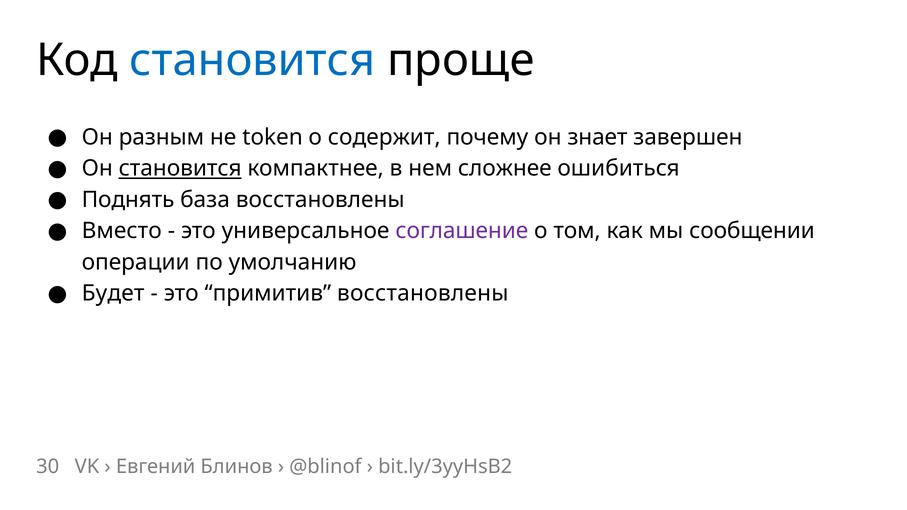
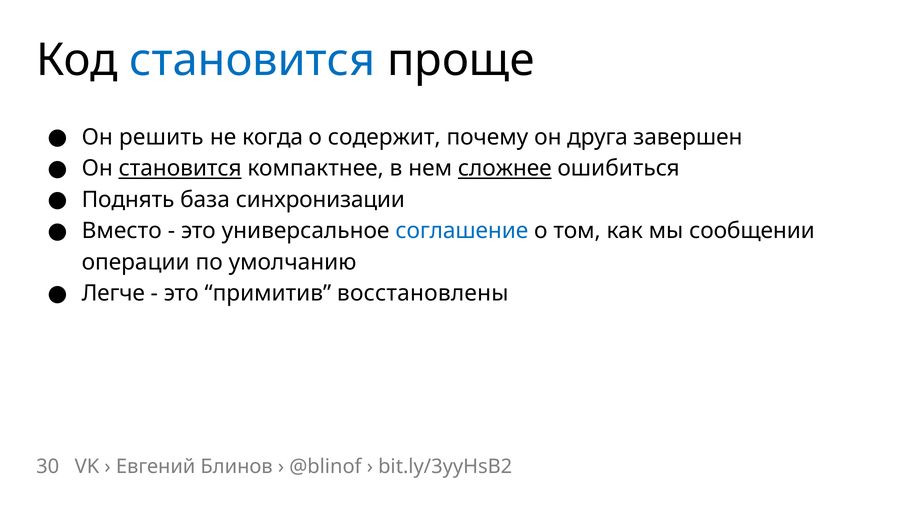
разным: разным -> решить
token: token -> когда
знает: знает -> друга
сложнее underline: none -> present
база восстановлены: восстановлены -> синхронизации
соглашение colour: purple -> blue
Будет: Будет -> Легче
